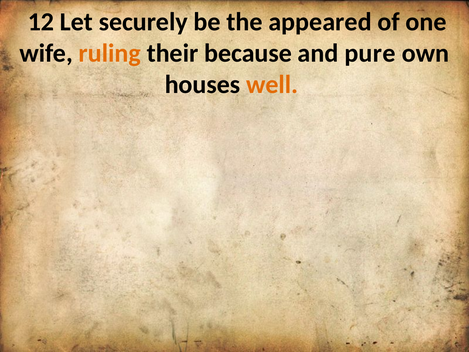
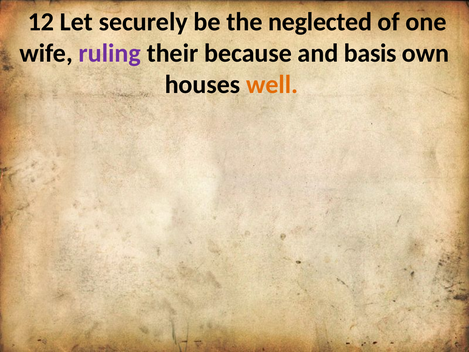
appeared: appeared -> neglected
ruling colour: orange -> purple
pure: pure -> basis
